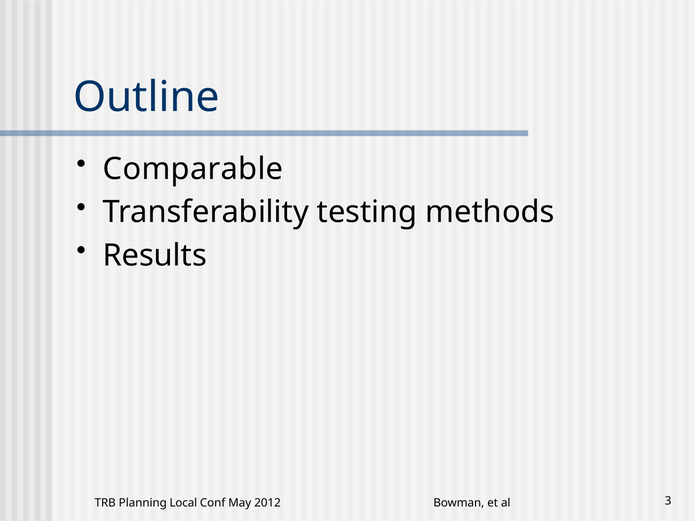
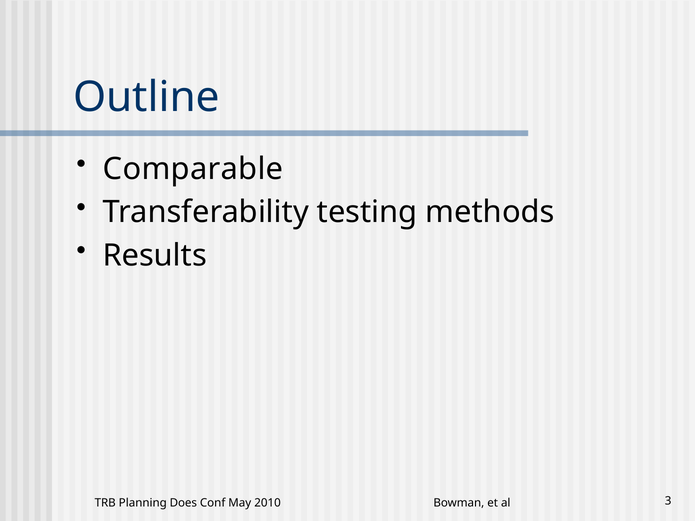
Local: Local -> Does
2012: 2012 -> 2010
